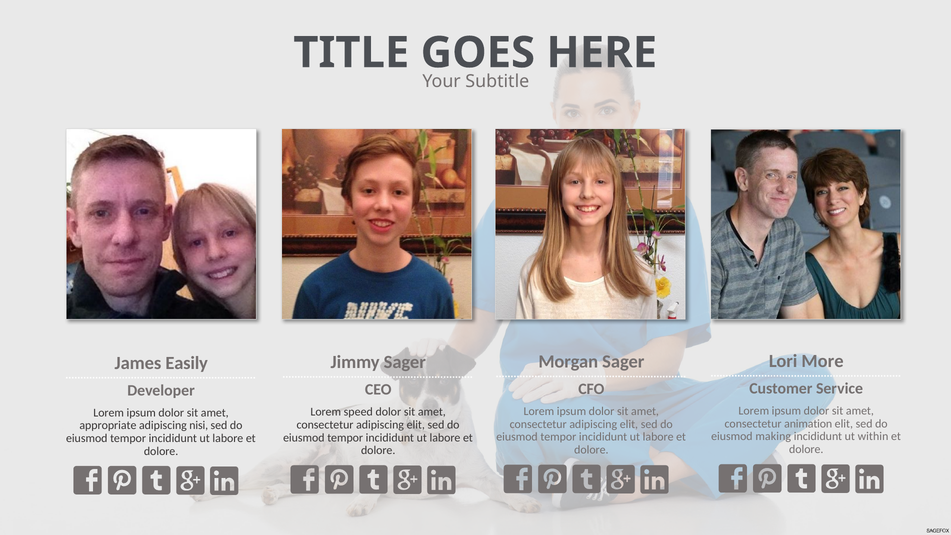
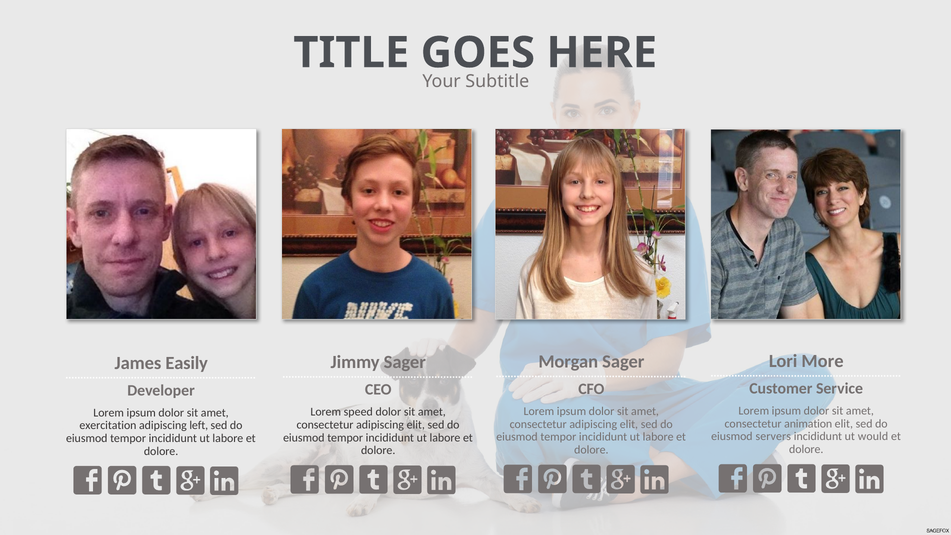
appropriate: appropriate -> exercitation
nisi: nisi -> left
making: making -> servers
within: within -> would
